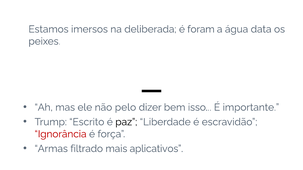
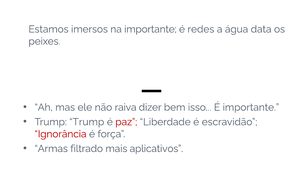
na deliberada: deliberada -> importante
foram: foram -> redes
pelo: pelo -> raiva
Trump Escrito: Escrito -> Trump
paz colour: black -> red
